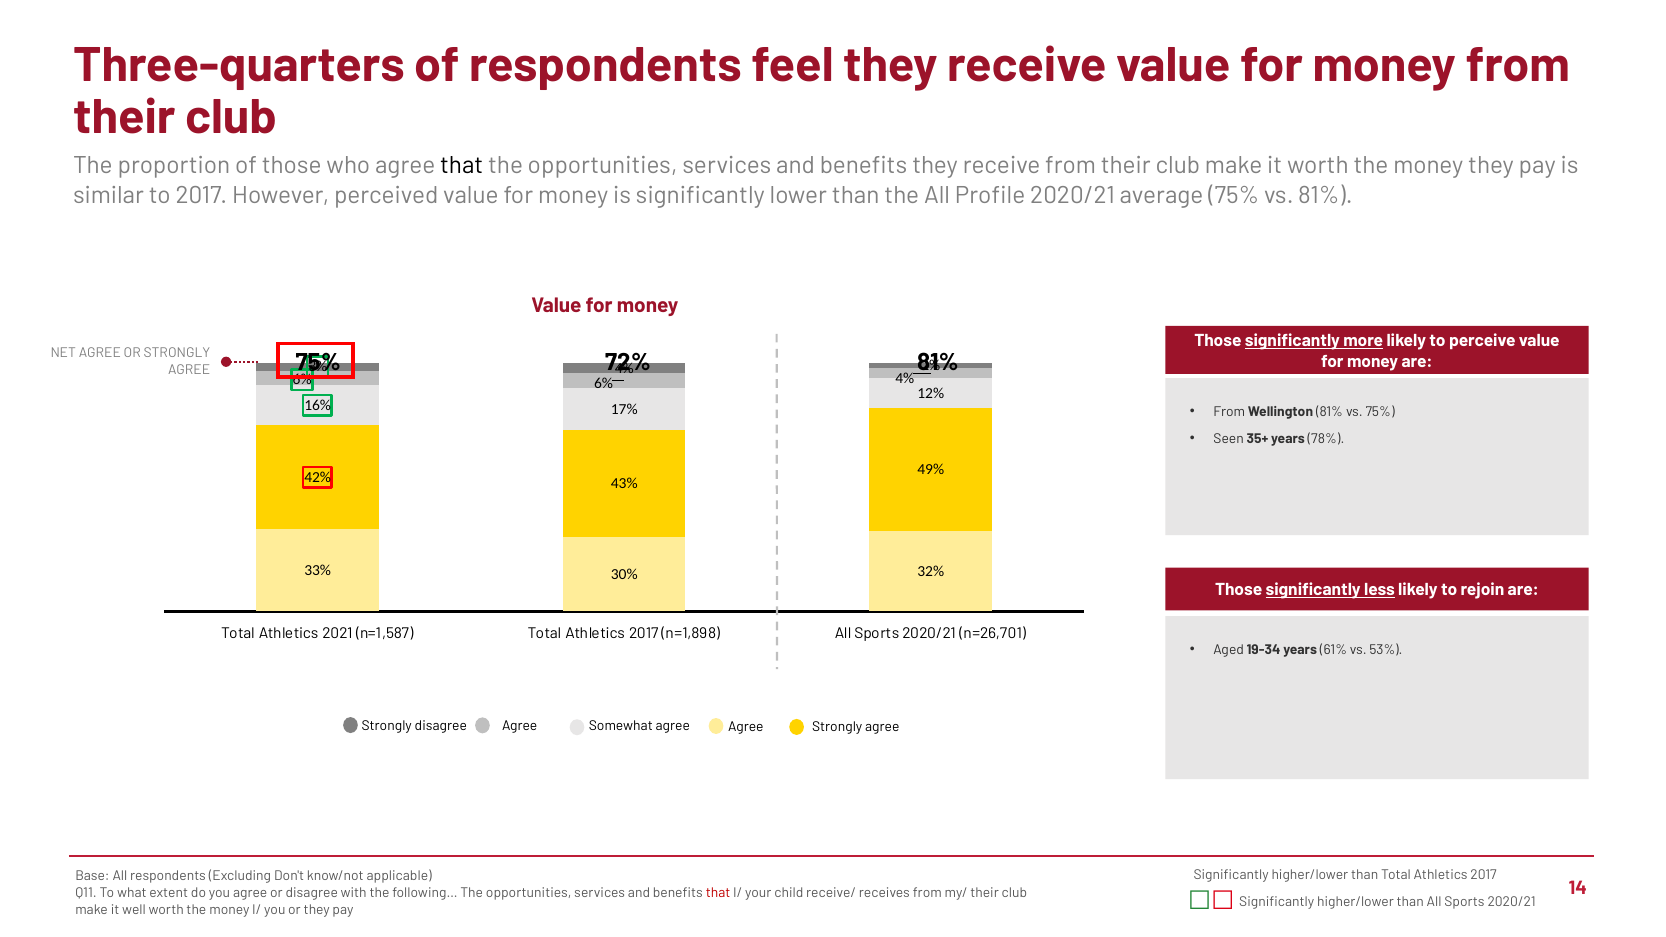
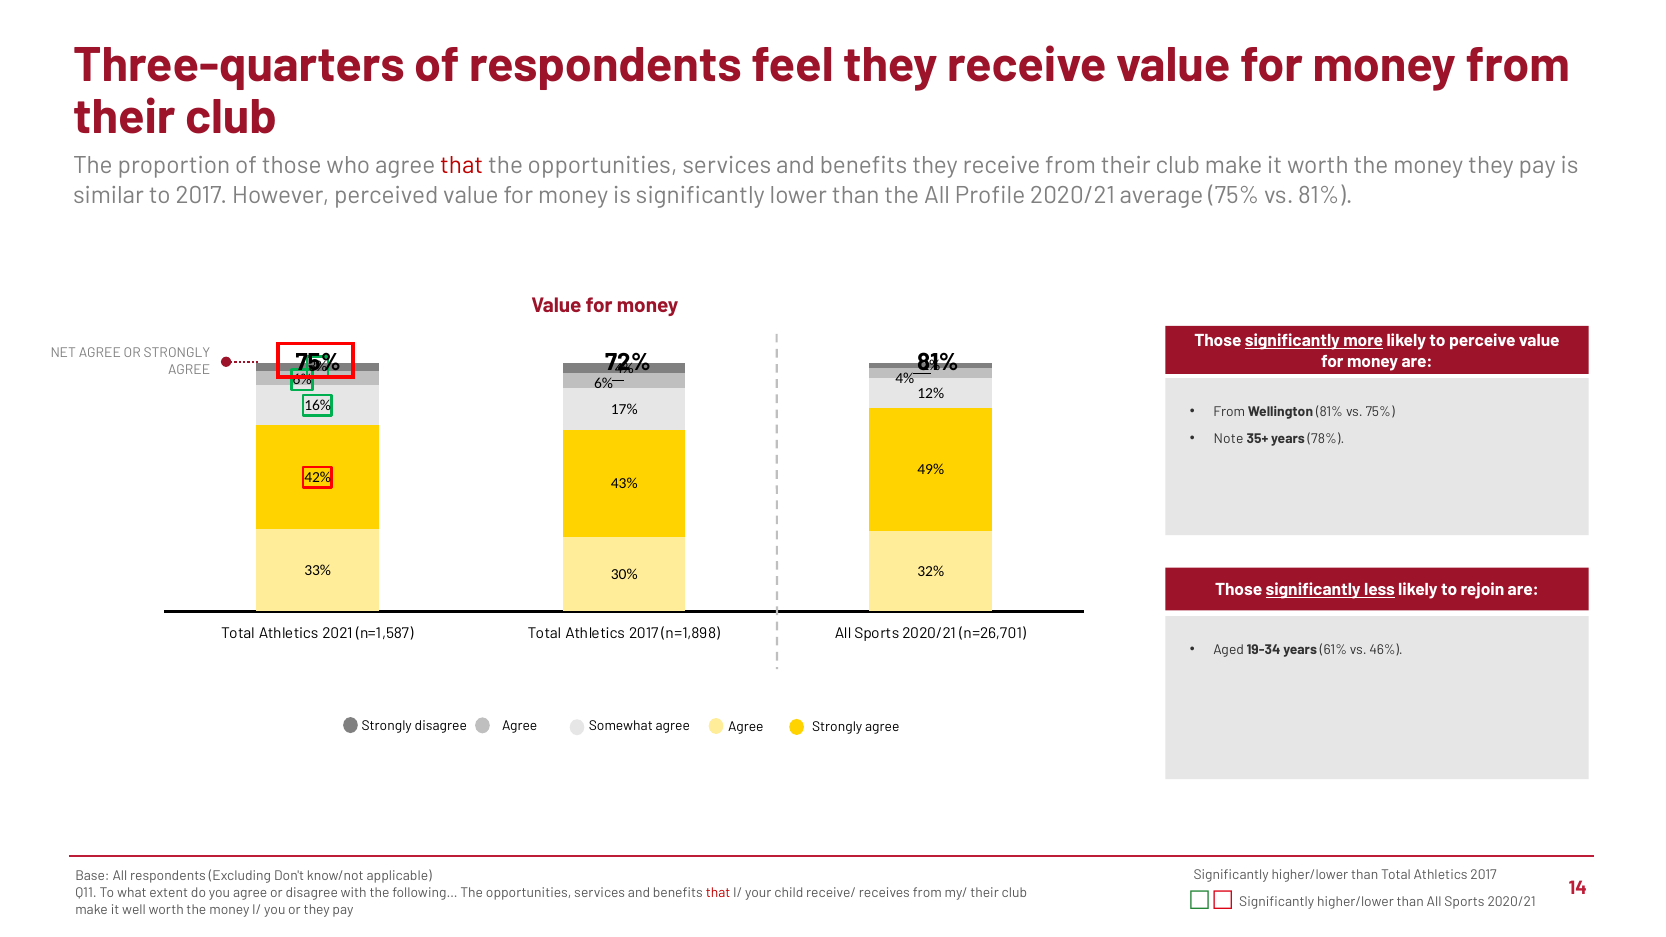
that at (462, 166) colour: black -> red
Seen: Seen -> Note
53%: 53% -> 46%
